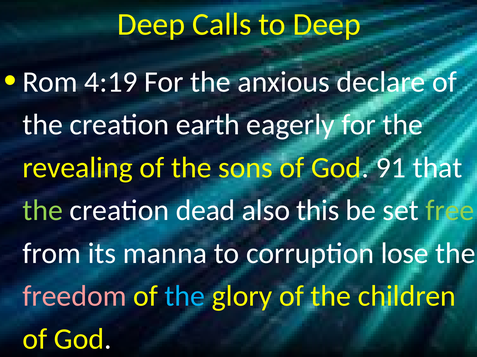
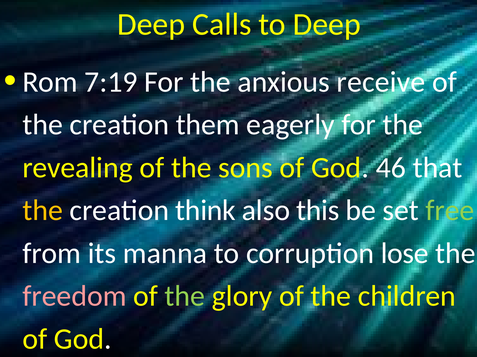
4:19: 4:19 -> 7:19
declare: declare -> receive
earth: earth -> them
91: 91 -> 46
the at (43, 211) colour: light green -> yellow
dead: dead -> think
the at (185, 297) colour: light blue -> light green
